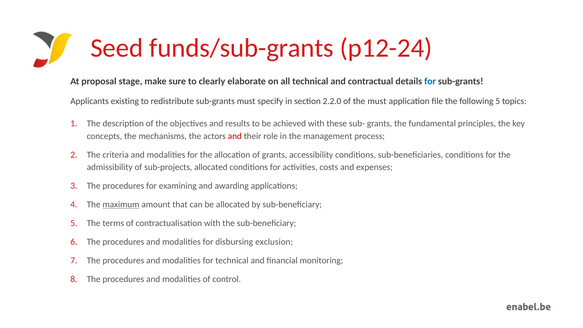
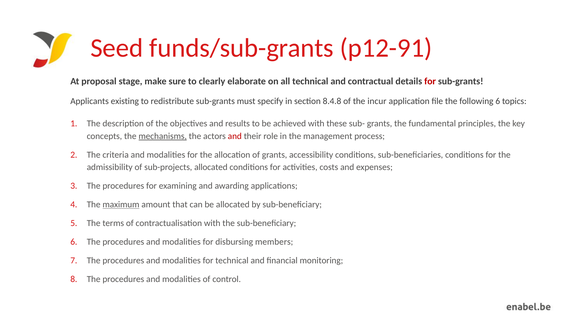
p12-24: p12-24 -> p12-91
for at (430, 81) colour: blue -> red
2.2.0: 2.2.0 -> 8.4.8
the must: must -> incur
following 5: 5 -> 6
mechanisms underline: none -> present
exclusion: exclusion -> members
